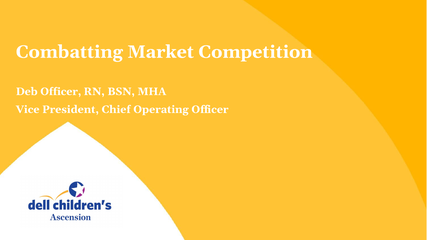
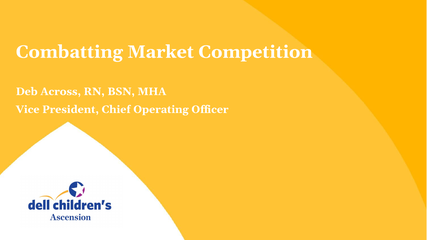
Deb Officer: Officer -> Across
